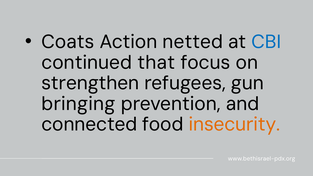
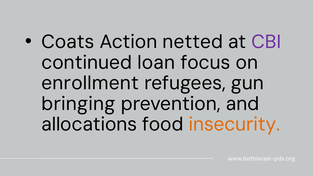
CBI colour: blue -> purple
that: that -> loan
strengthen: strengthen -> enrollment
connected: connected -> allocations
